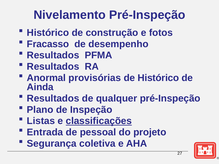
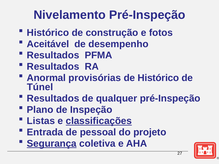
Fracasso: Fracasso -> Aceitável
Ainda: Ainda -> Túnel
Segurança underline: none -> present
